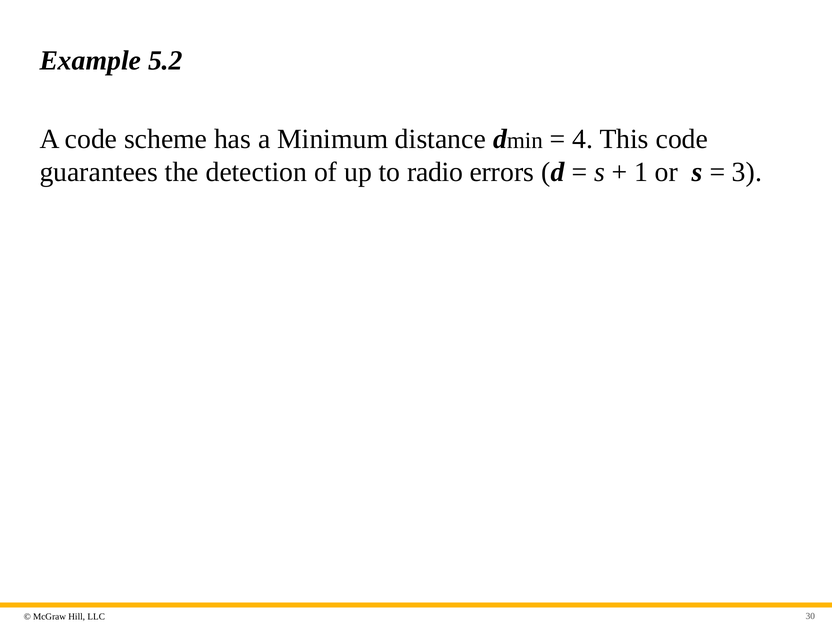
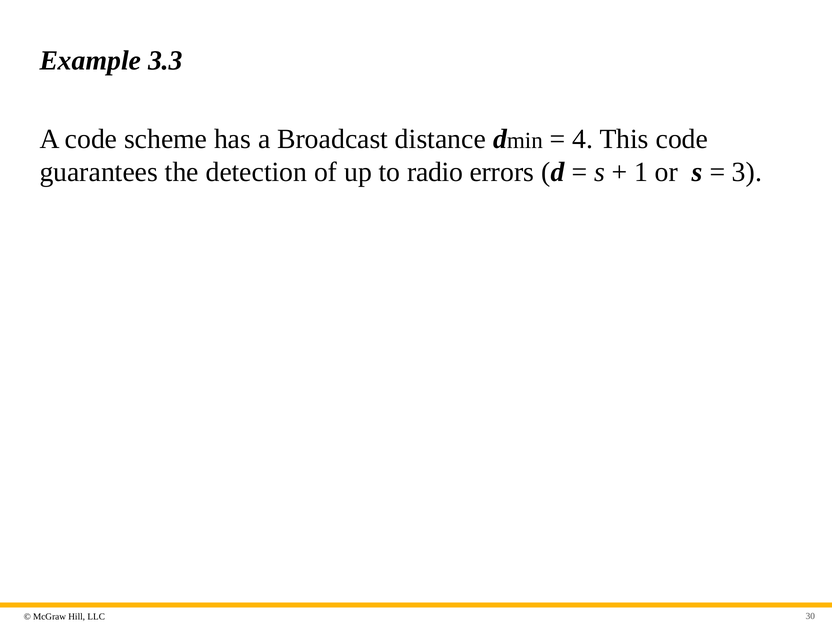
5.2: 5.2 -> 3.3
Minimum: Minimum -> Broadcast
